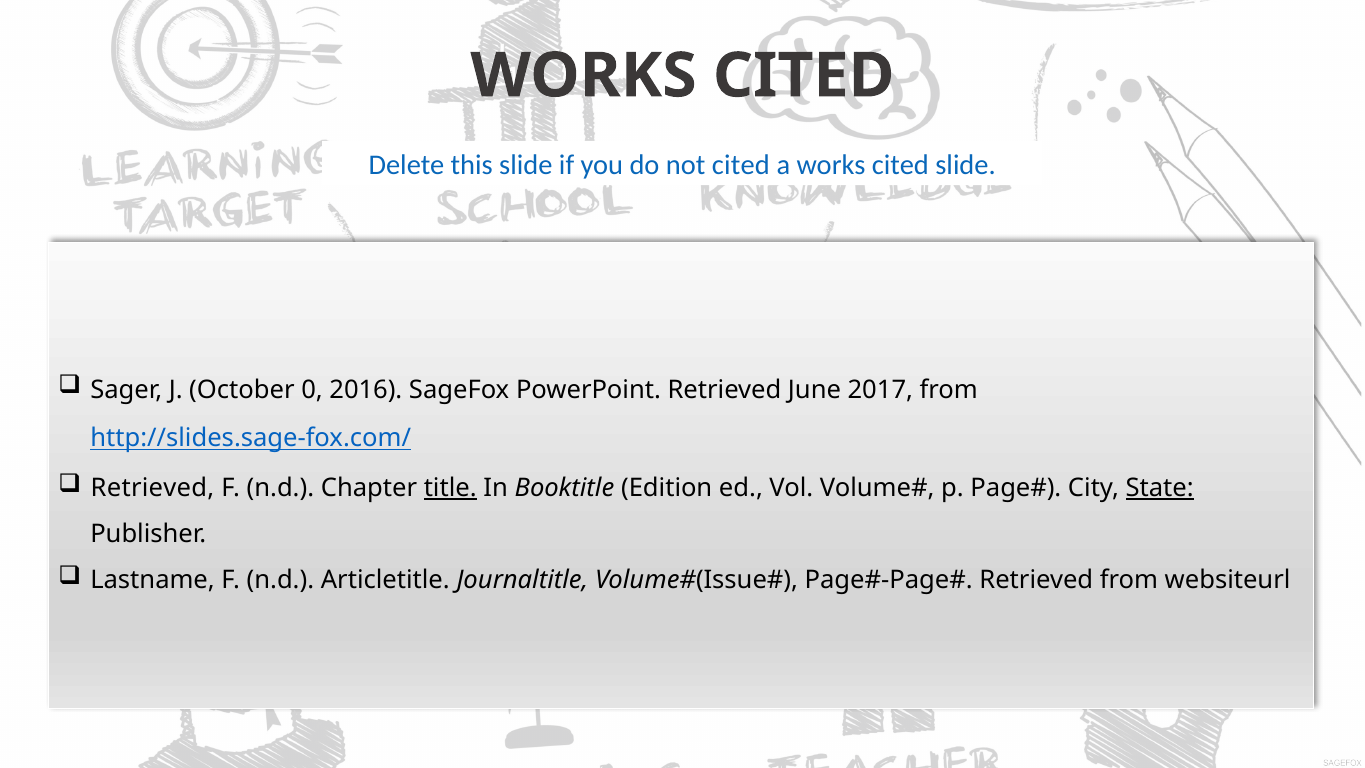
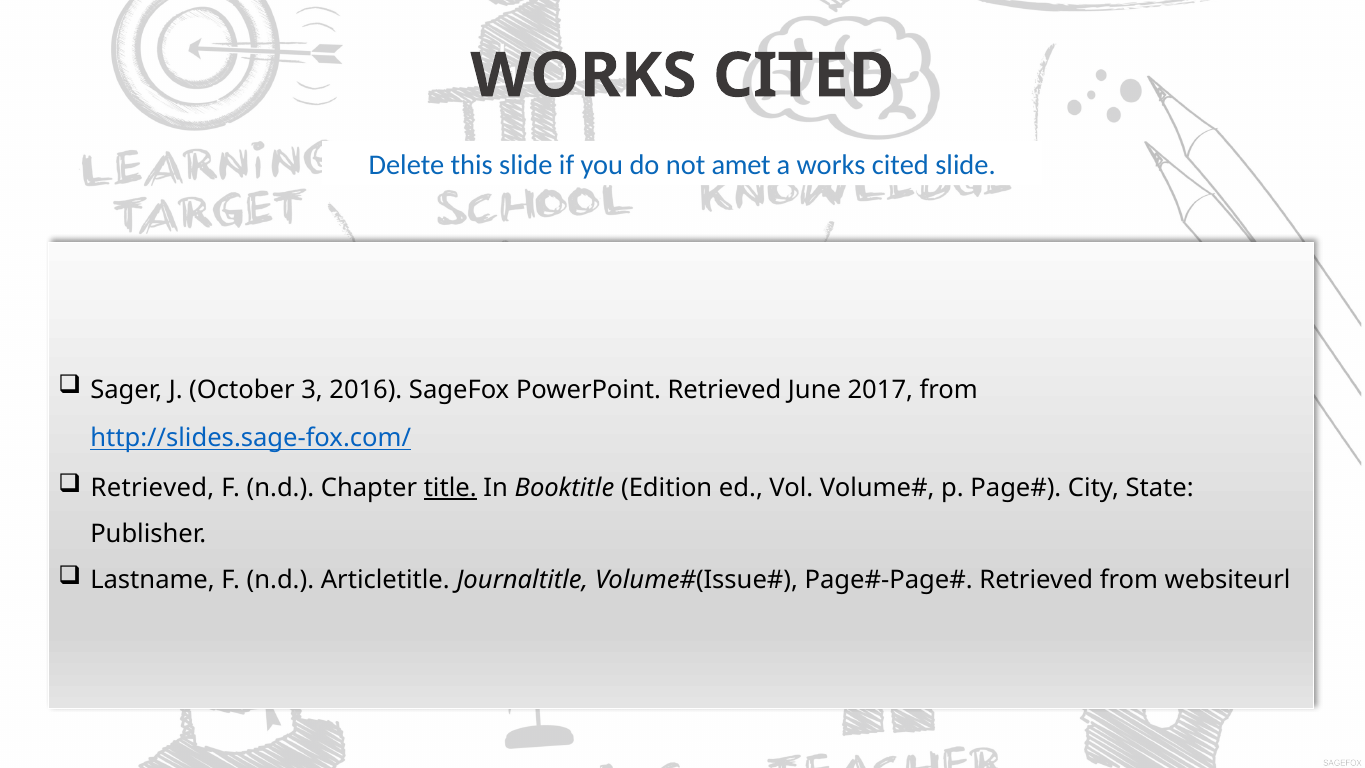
not cited: cited -> amet
0: 0 -> 3
State underline: present -> none
